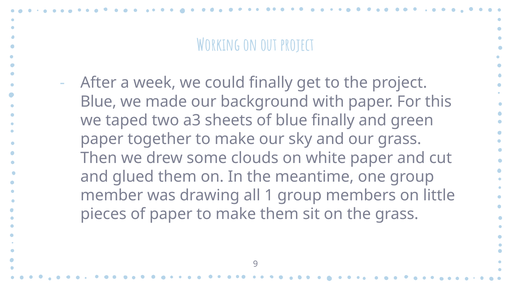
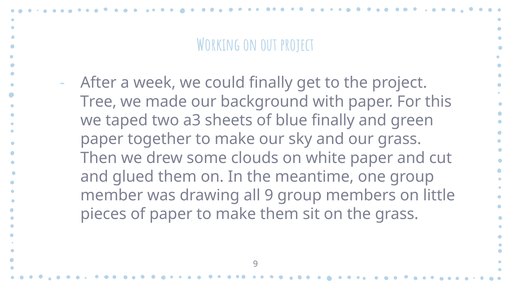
Blue at (98, 101): Blue -> Tree
all 1: 1 -> 9
